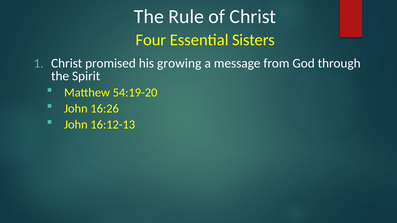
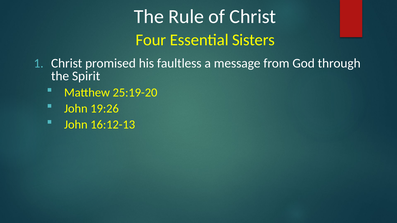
growing: growing -> faultless
54:19-20: 54:19-20 -> 25:19-20
16:26: 16:26 -> 19:26
